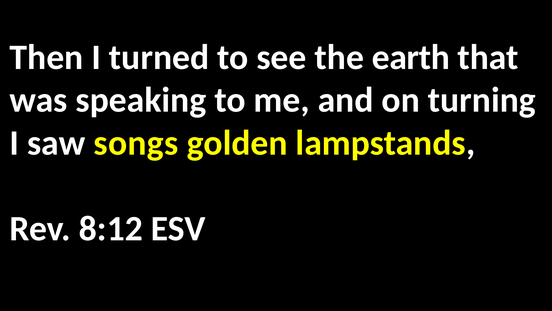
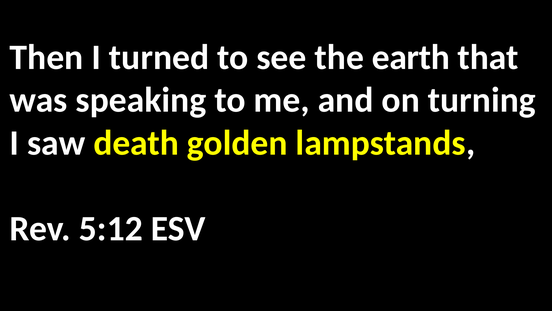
songs: songs -> death
8:12: 8:12 -> 5:12
